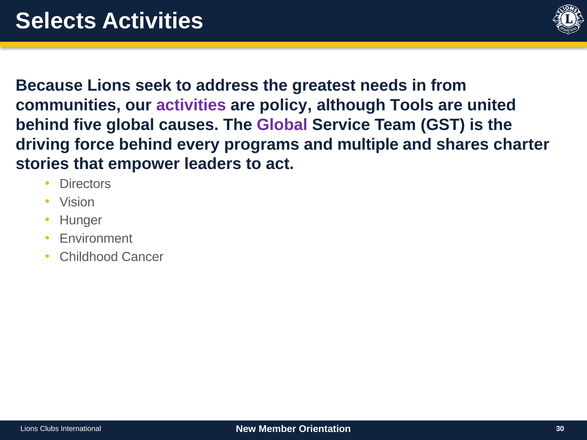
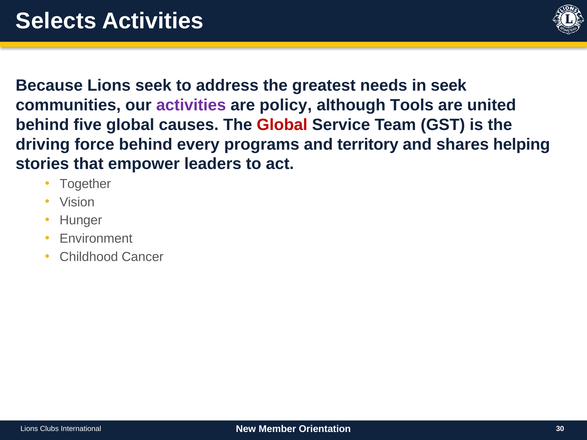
in from: from -> seek
Global at (282, 125) colour: purple -> red
multiple: multiple -> territory
charter: charter -> helping
Directors: Directors -> Together
